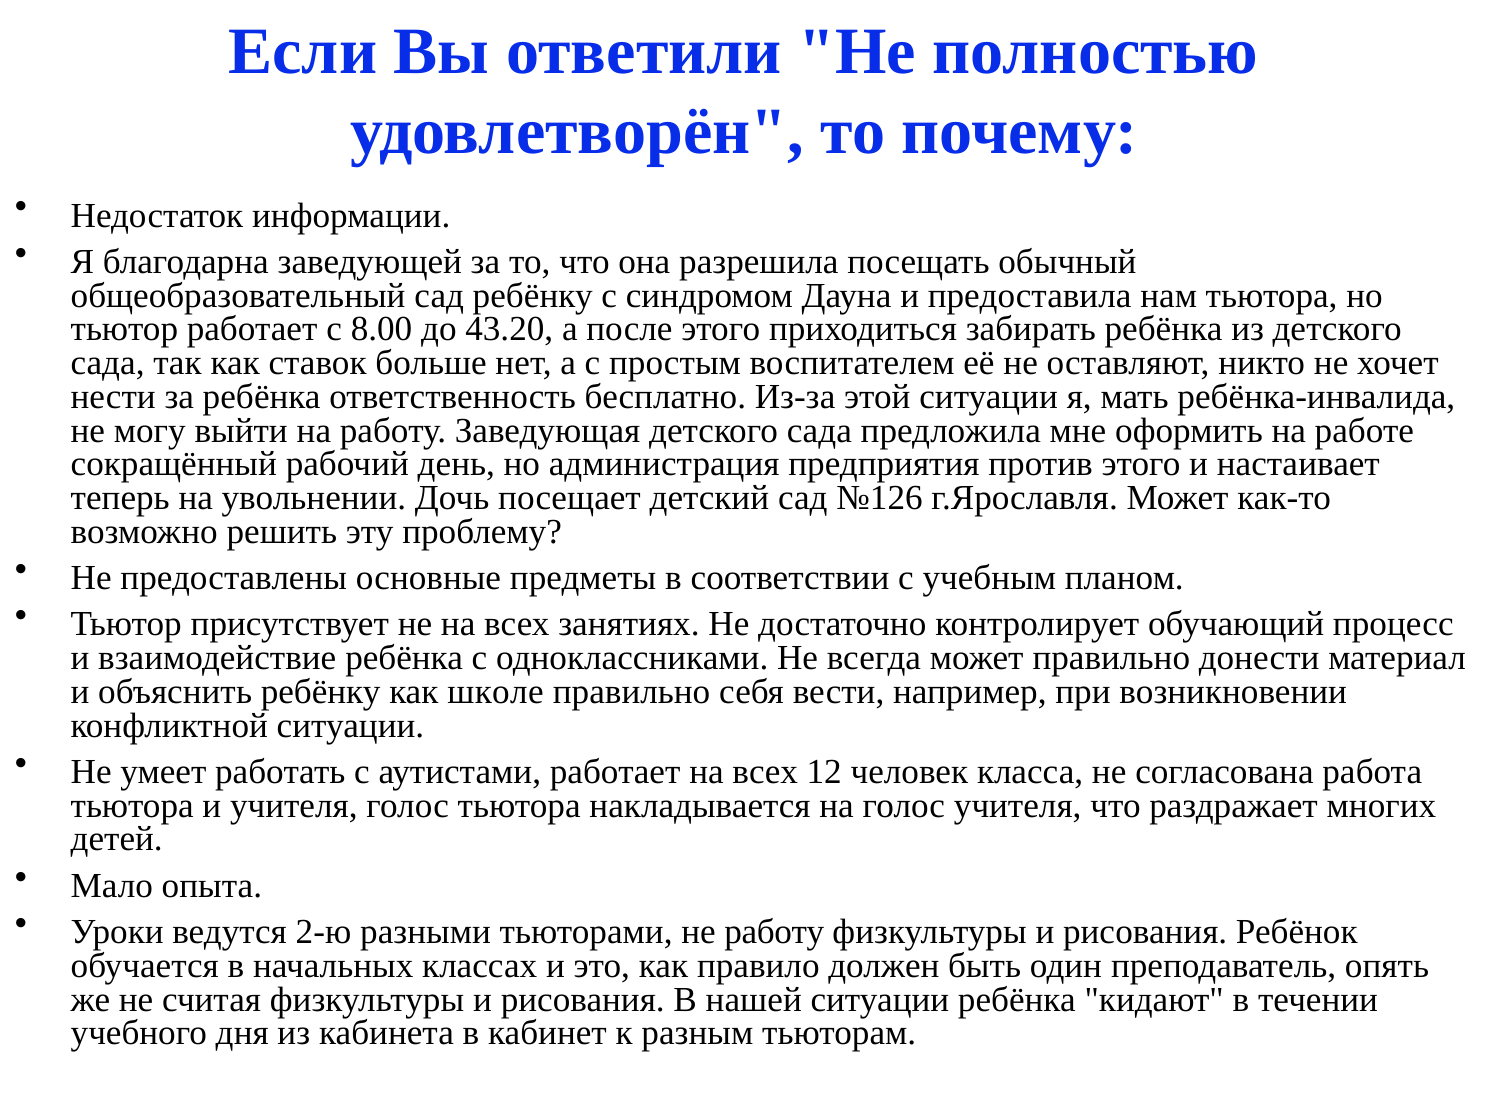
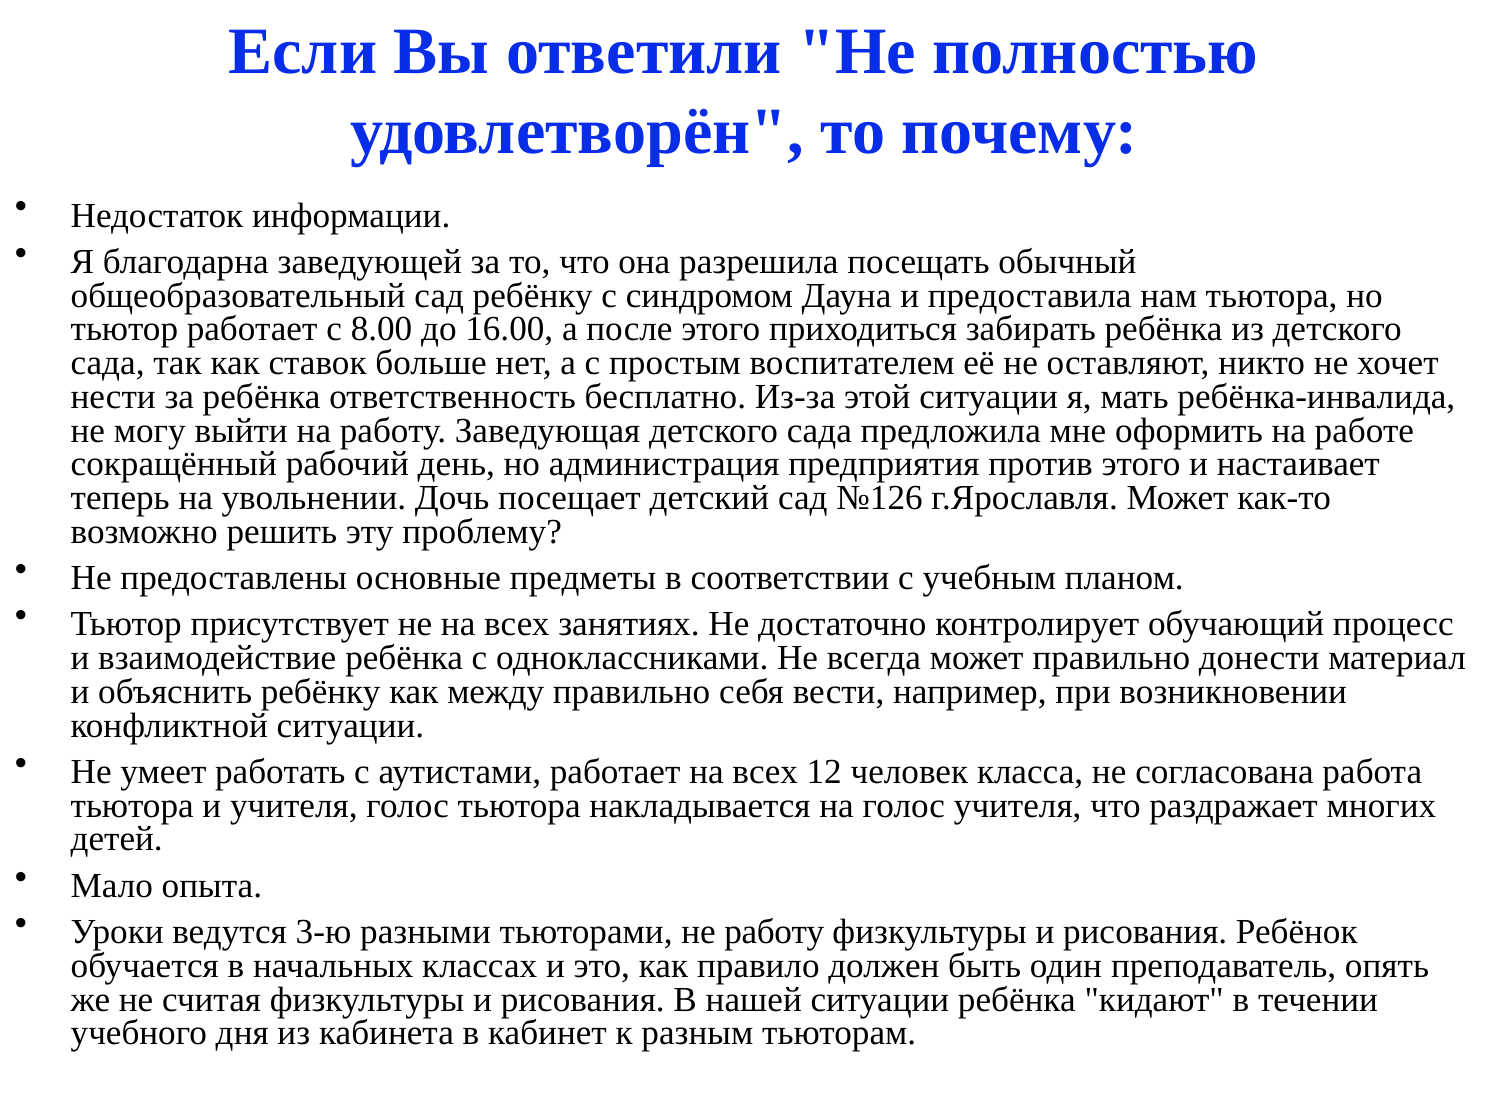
43.20: 43.20 -> 16.00
школе: школе -> между
2-ю: 2-ю -> 3-ю
